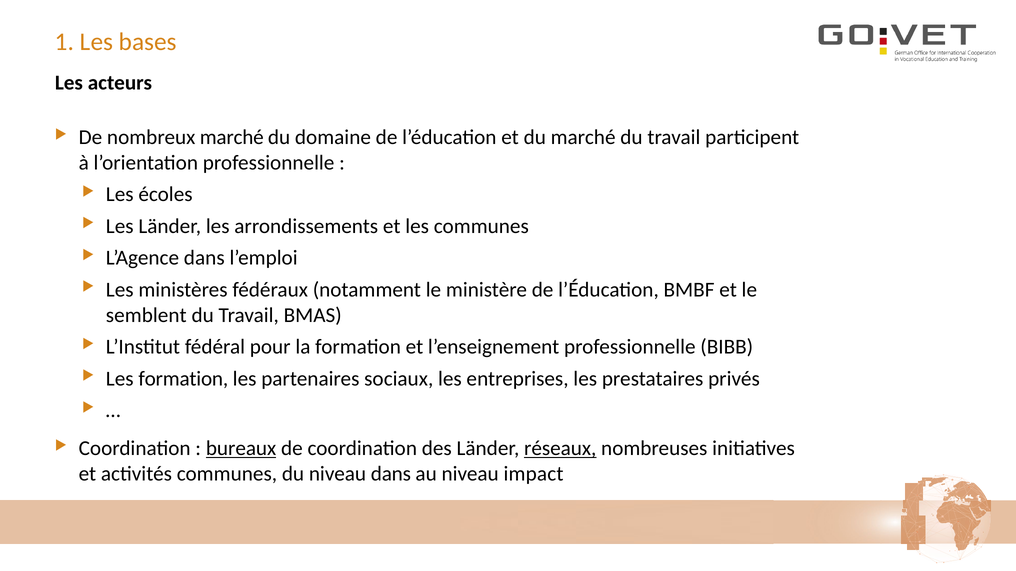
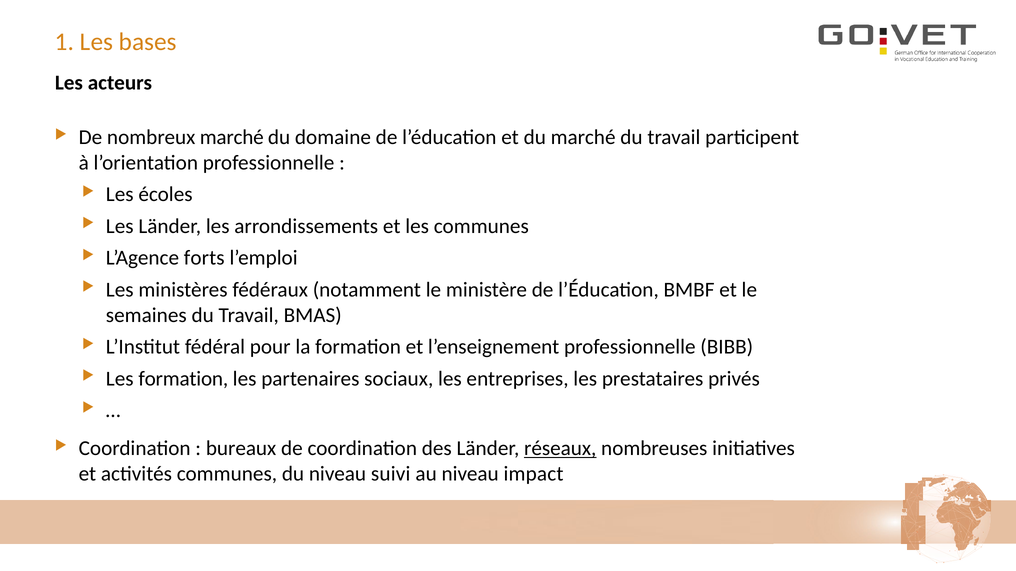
L’Agence dans: dans -> forts
semblent: semblent -> semaines
bureaux underline: present -> none
niveau dans: dans -> suivi
